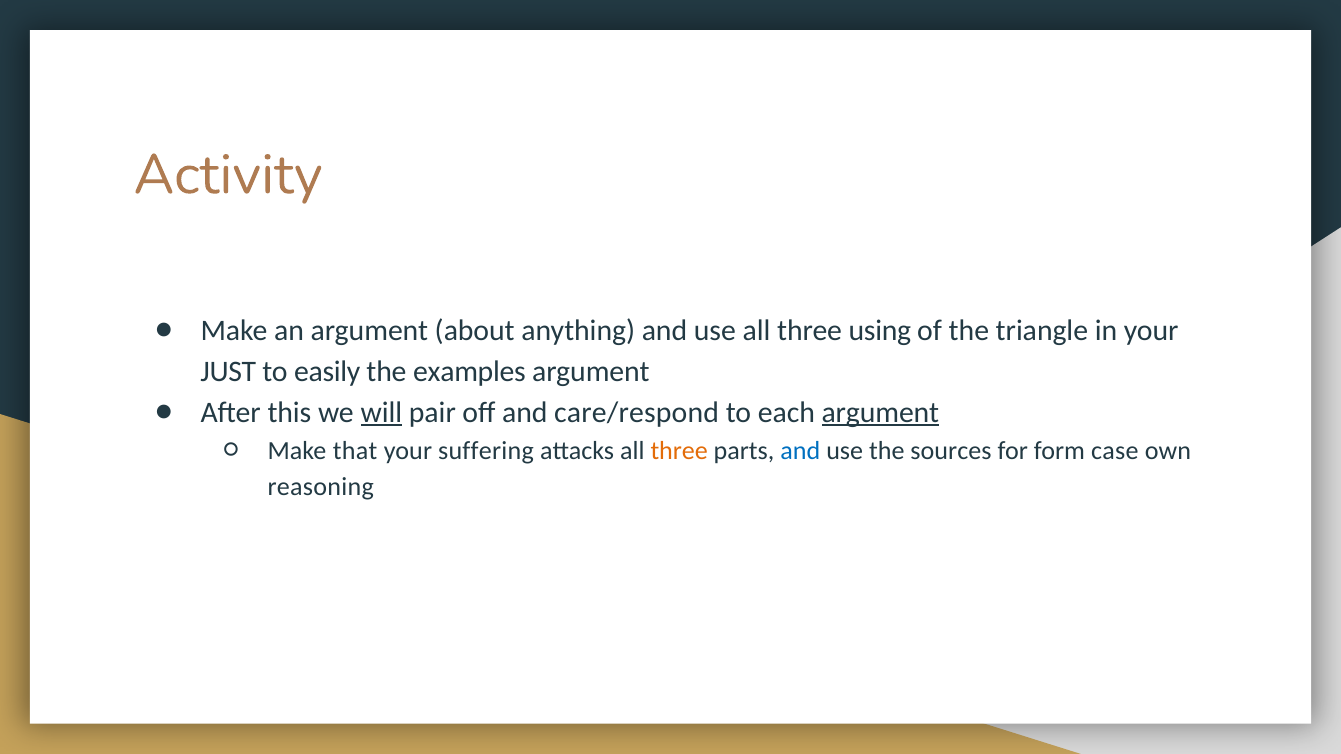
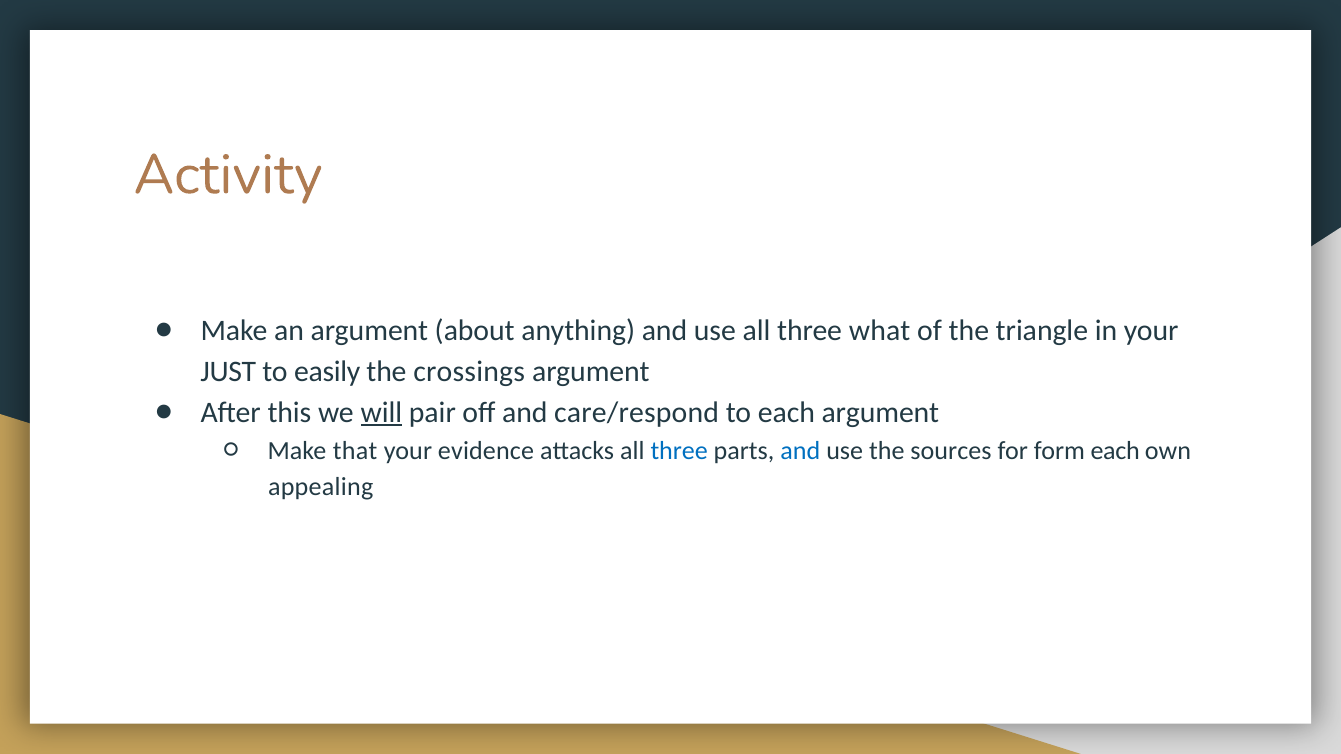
using: using -> what
examples: examples -> crossings
argument at (880, 413) underline: present -> none
suffering: suffering -> evidence
three at (679, 451) colour: orange -> blue
form case: case -> each
reasoning: reasoning -> appealing
